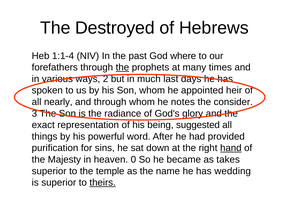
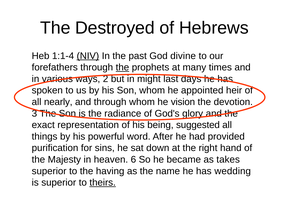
NIV underline: none -> present
where: where -> divine
much: much -> might
notes: notes -> vision
consider: consider -> devotion
hand underline: present -> none
0: 0 -> 6
temple: temple -> having
